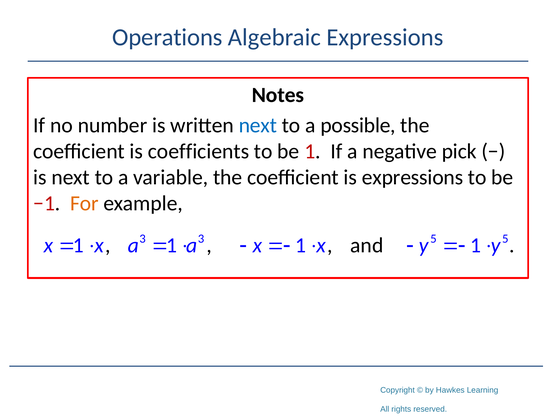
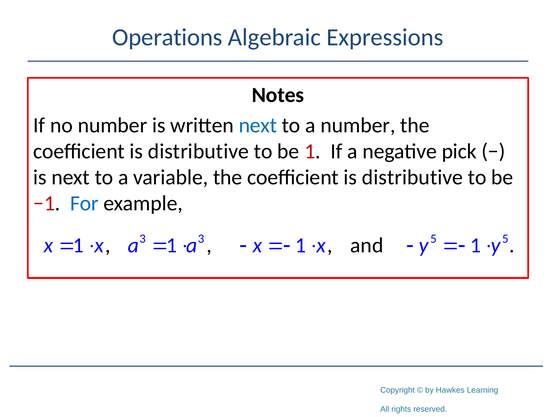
a possible: possible -> number
coefficients at (199, 151): coefficients -> distributive
expressions at (413, 177): expressions -> distributive
For colour: orange -> blue
